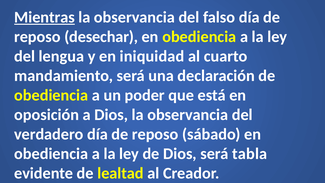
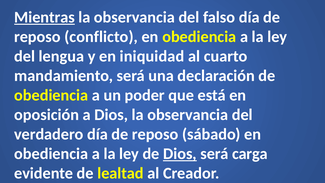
desechar: desechar -> conflicto
Dios at (180, 154) underline: none -> present
tabla: tabla -> carga
